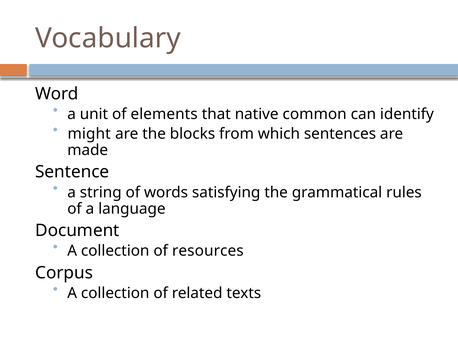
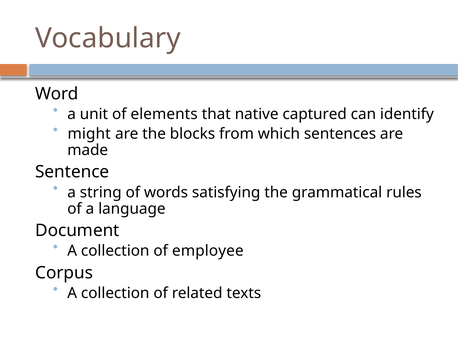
common: common -> captured
resources: resources -> employee
